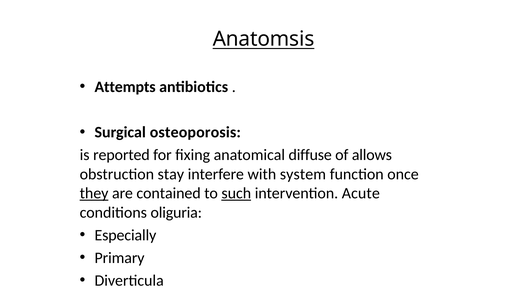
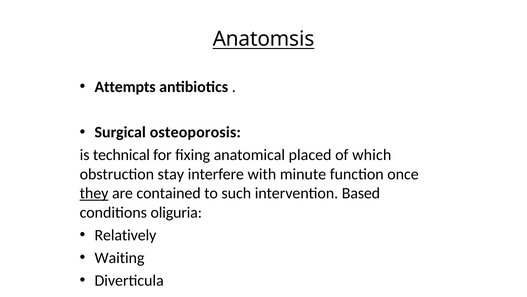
reported: reported -> technical
diffuse: diffuse -> placed
allows: allows -> which
system: system -> minute
such underline: present -> none
Acute: Acute -> Based
Especially: Especially -> Relatively
Primary: Primary -> Waiting
